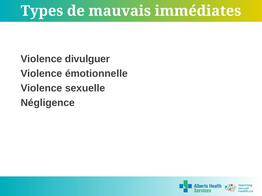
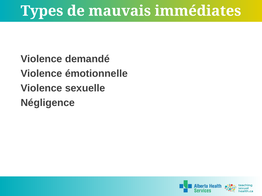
divulguer: divulguer -> demandé
